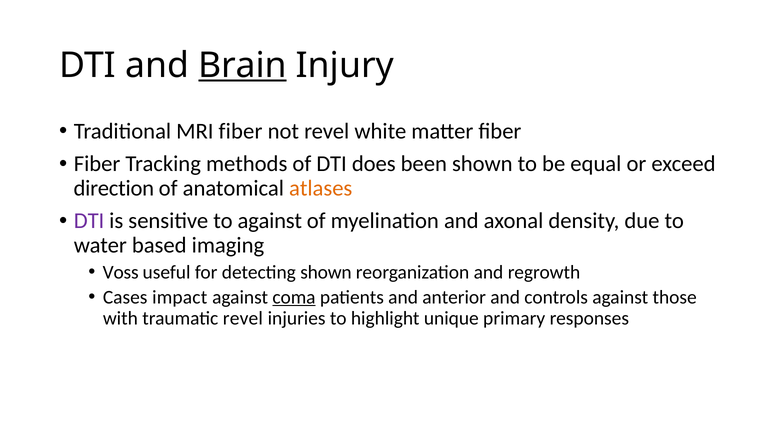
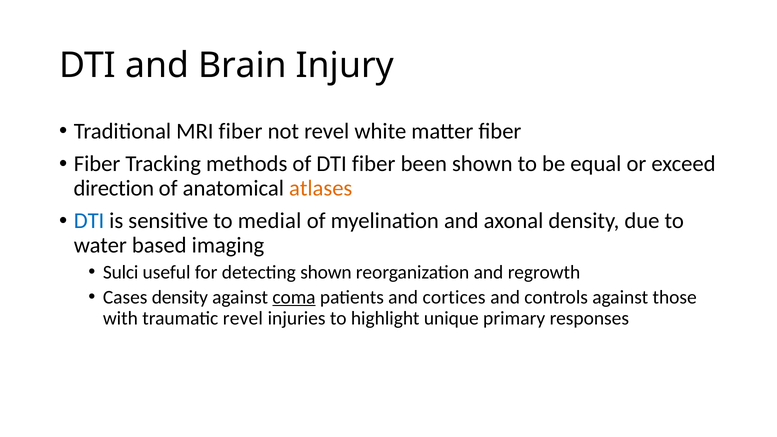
Brain underline: present -> none
DTI does: does -> fiber
DTI at (89, 221) colour: purple -> blue
to against: against -> medial
Voss: Voss -> Sulci
Cases impact: impact -> density
anterior: anterior -> cortices
